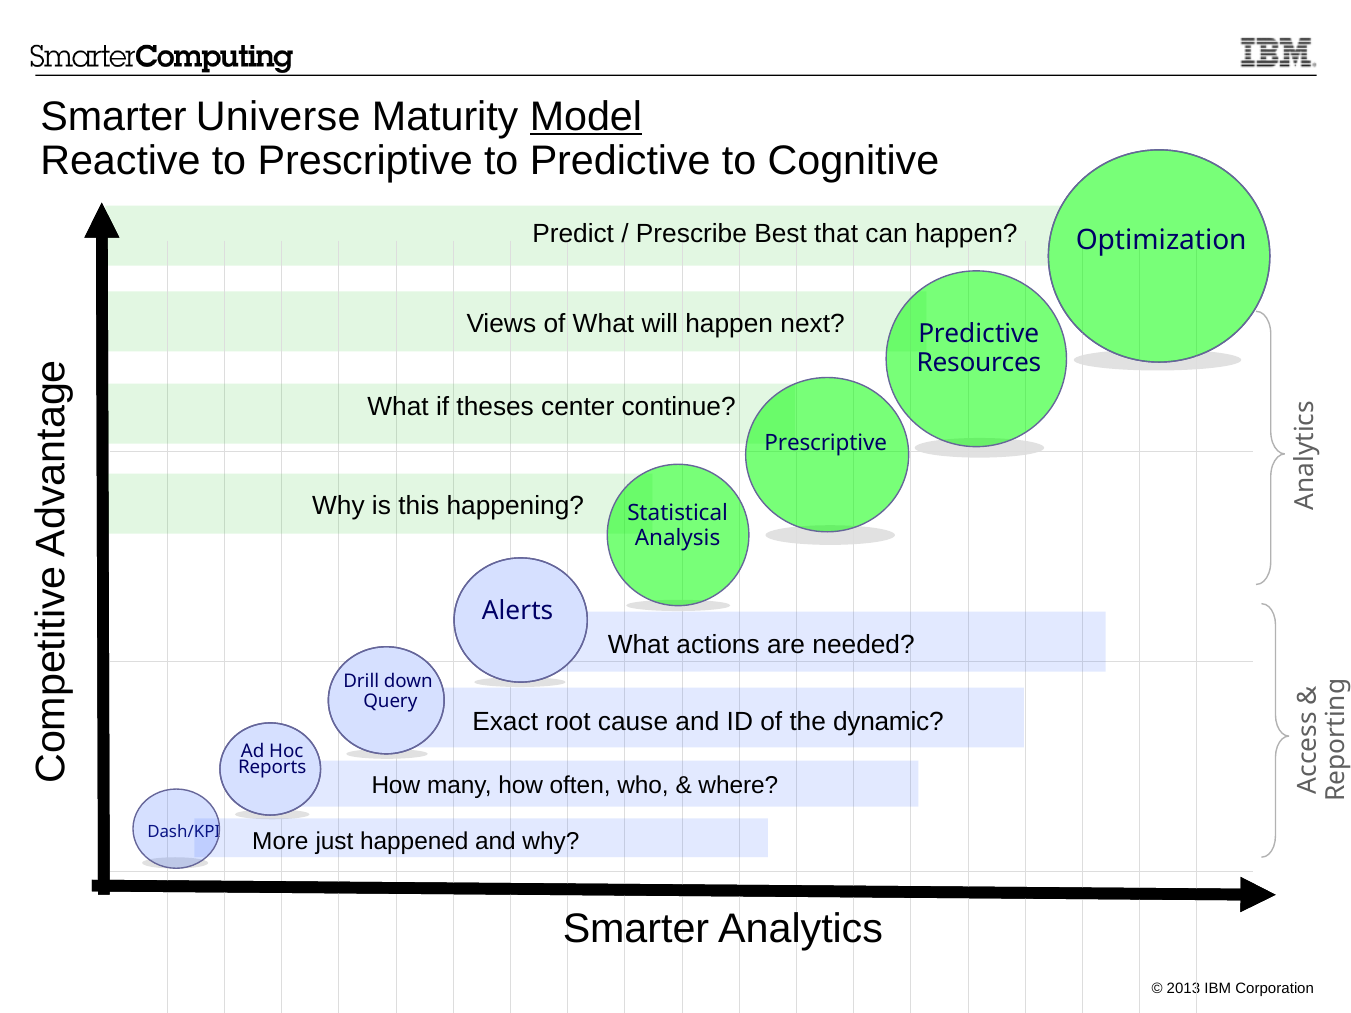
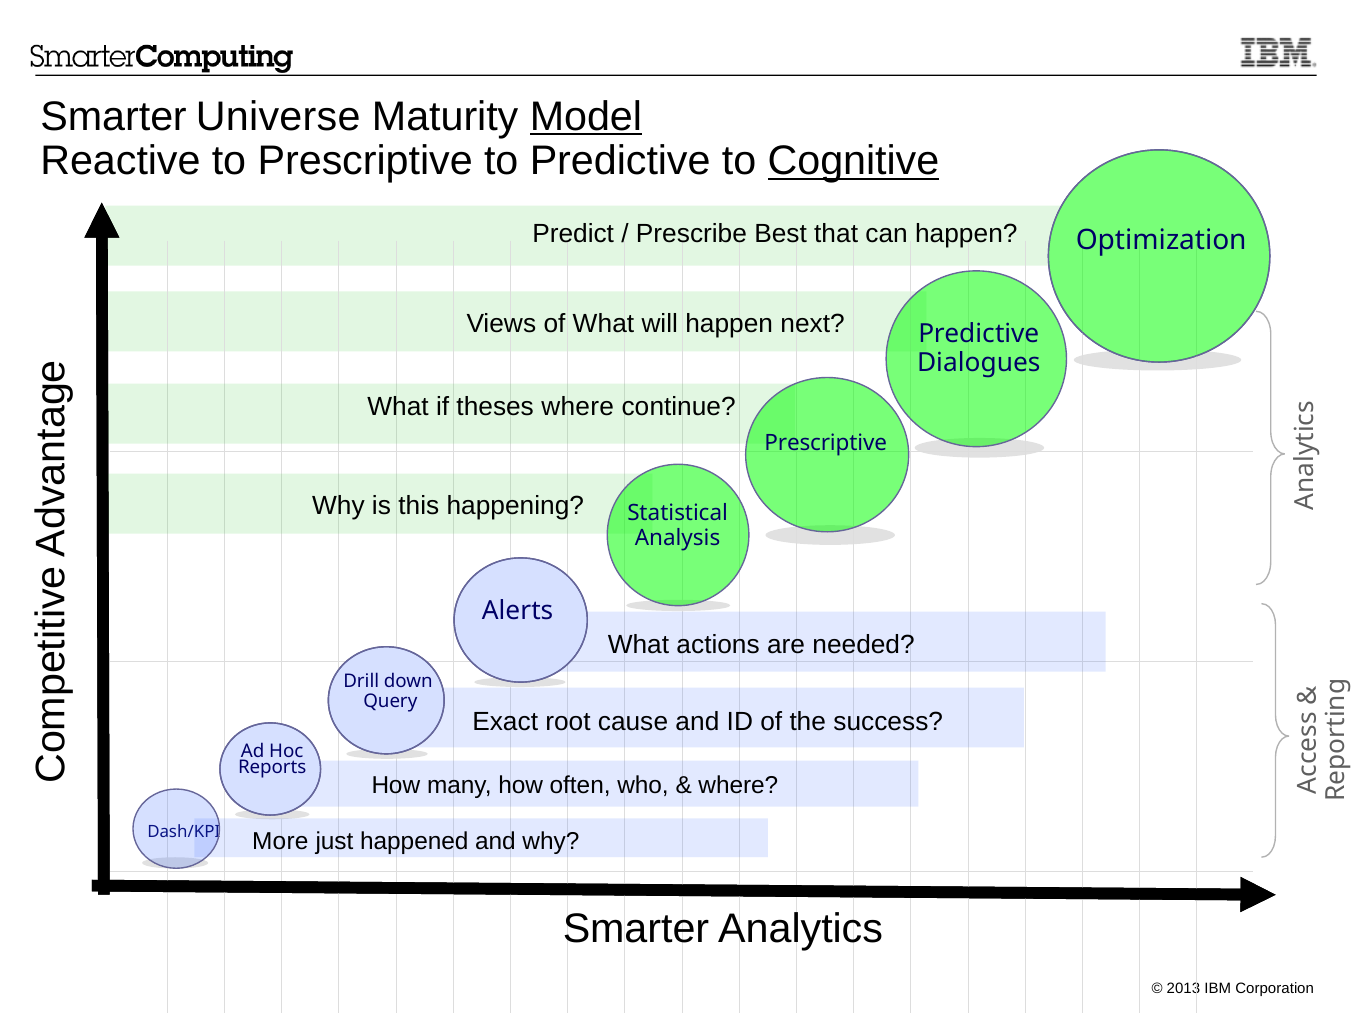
Cognitive underline: none -> present
Resources: Resources -> Dialogues
theses center: center -> where
dynamic: dynamic -> success
